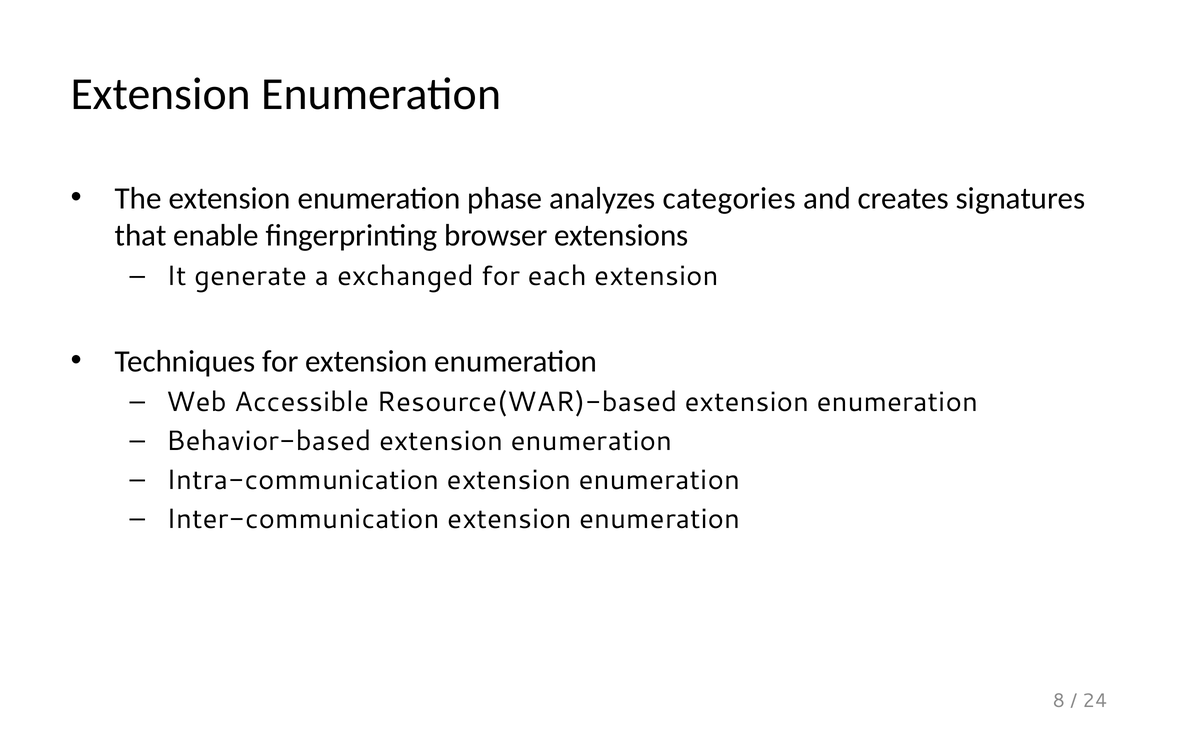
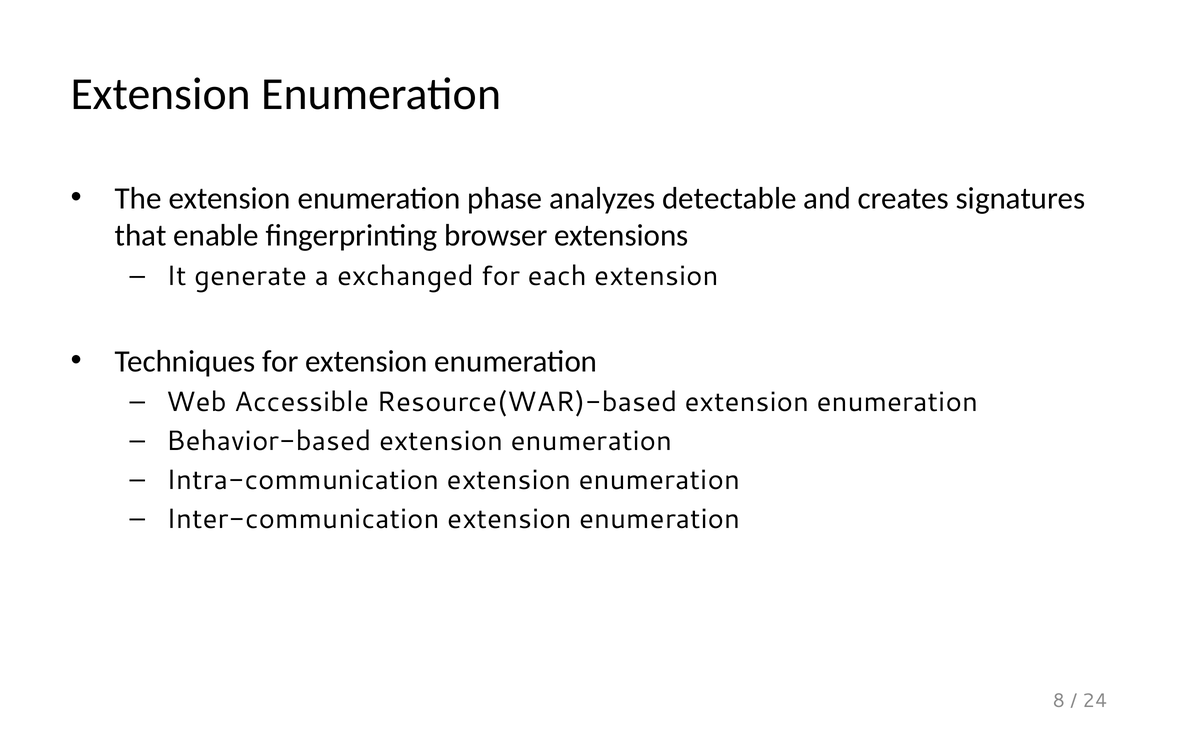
categories: categories -> detectable
